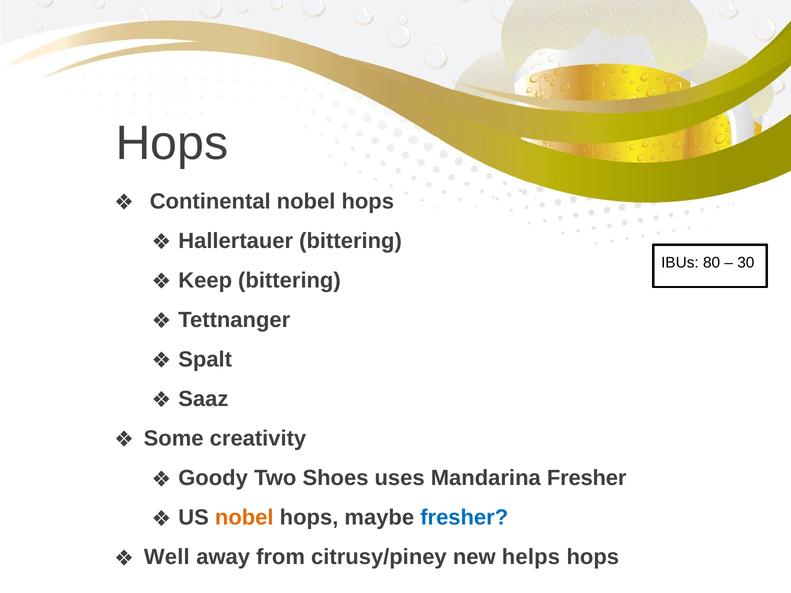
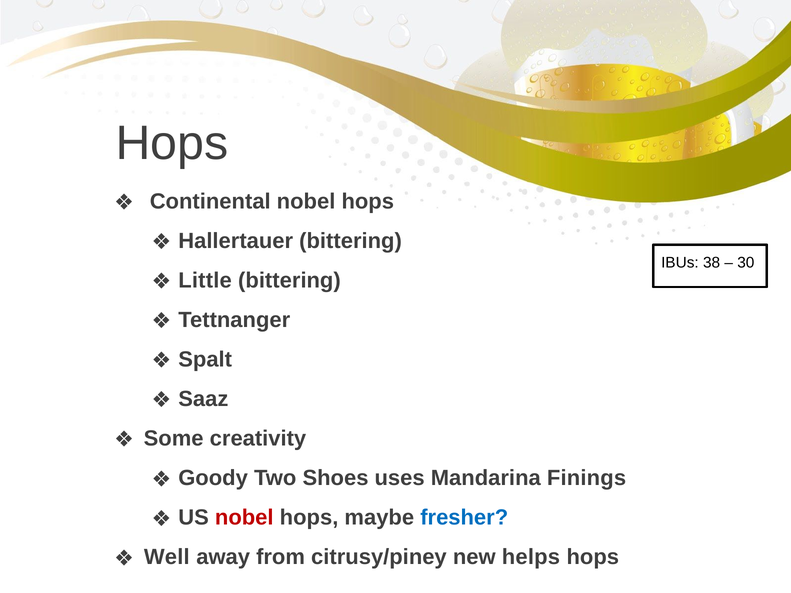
80: 80 -> 38
Keep: Keep -> Little
Mandarina Fresher: Fresher -> Finings
nobel at (244, 518) colour: orange -> red
